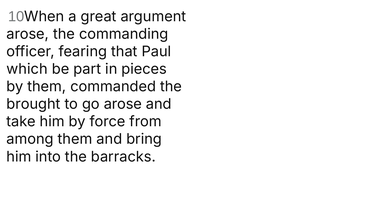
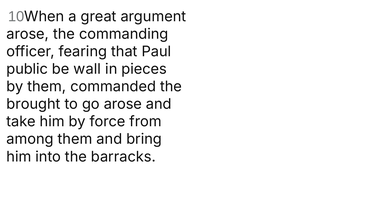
which: which -> public
part: part -> wall
